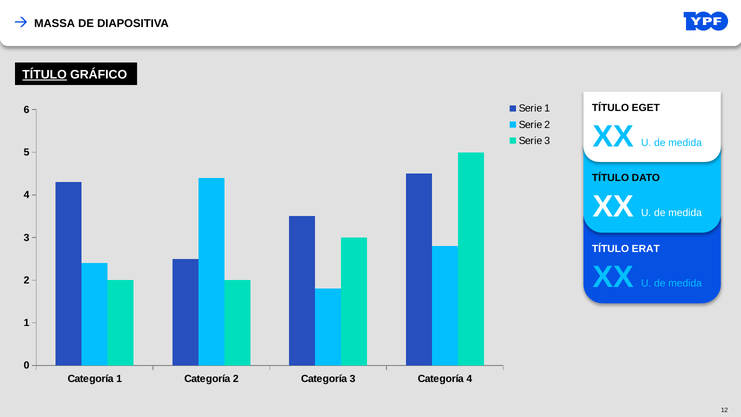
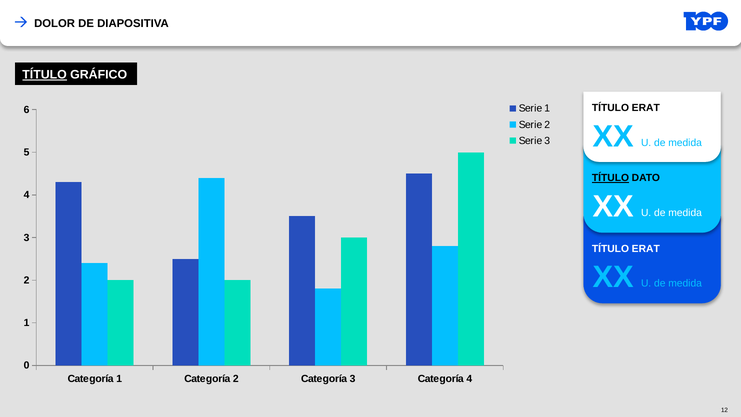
MASSA: MASSA -> DOLOR
EGET at (646, 108): EGET -> ERAT
TÍTULO at (611, 178) underline: none -> present
